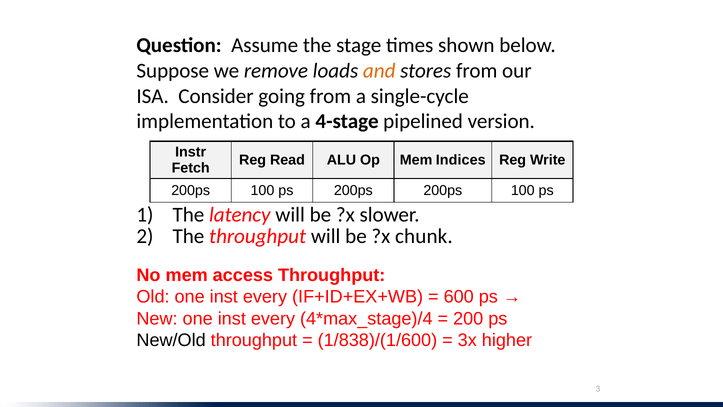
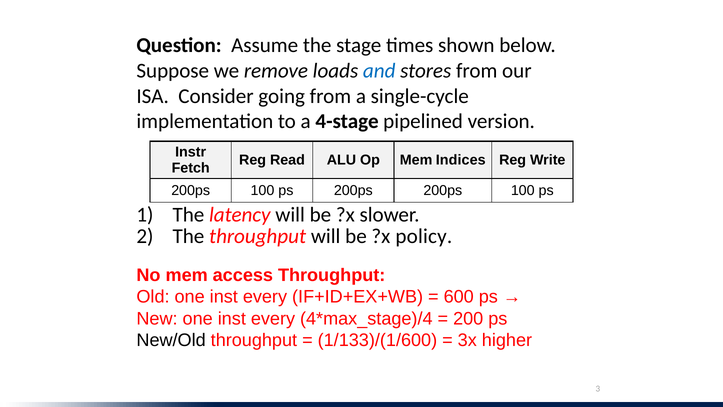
and colour: orange -> blue
chunk: chunk -> policy
1/838)/(1/600: 1/838)/(1/600 -> 1/133)/(1/600
